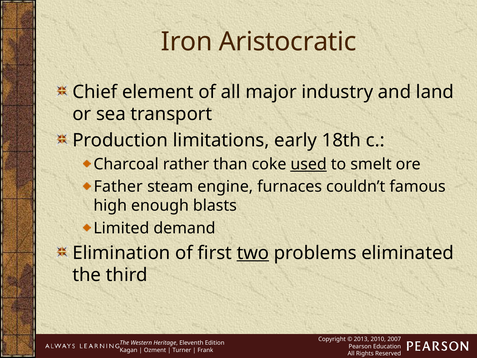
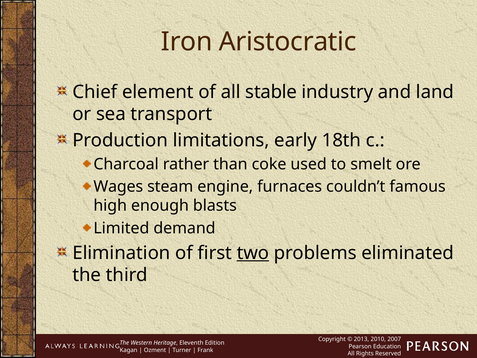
major: major -> stable
used underline: present -> none
Father: Father -> Wages
